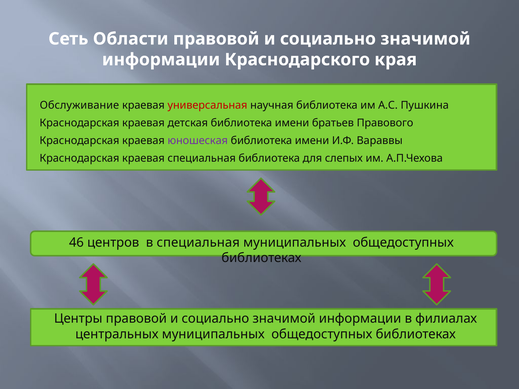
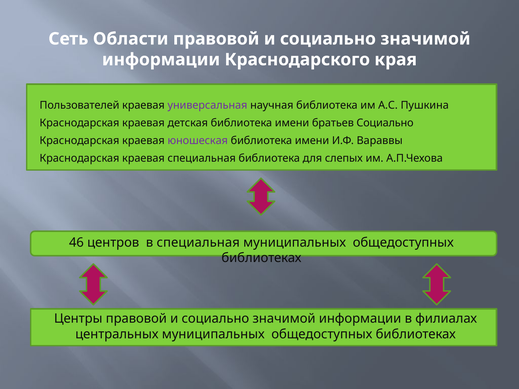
Обслуживание: Обслуживание -> Пользователей
универсальная colour: red -> purple
братьев Правового: Правового -> Социально
